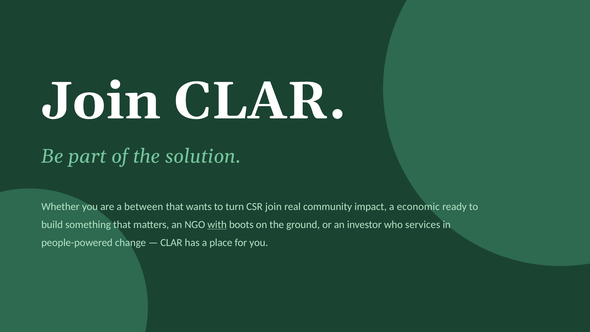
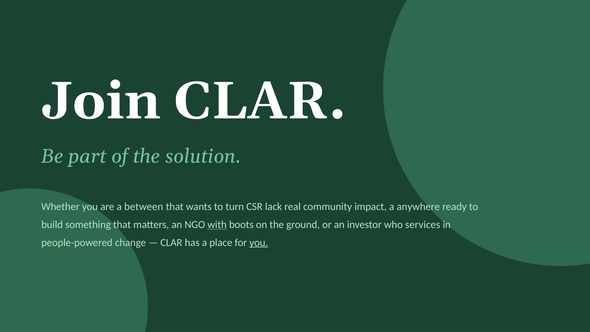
CSR join: join -> lack
economic: economic -> anywhere
you at (259, 242) underline: none -> present
